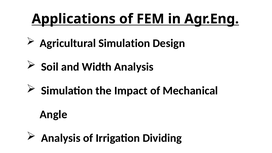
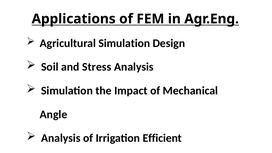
Width: Width -> Stress
Dividing: Dividing -> Efficient
